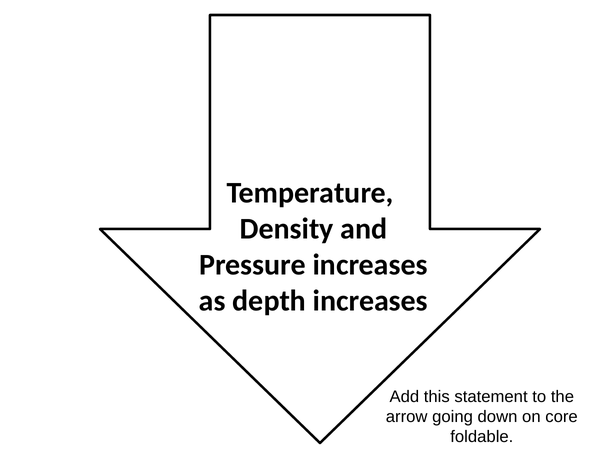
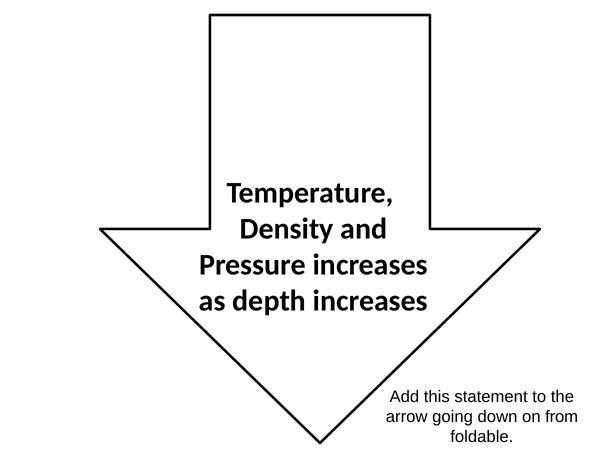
core: core -> from
